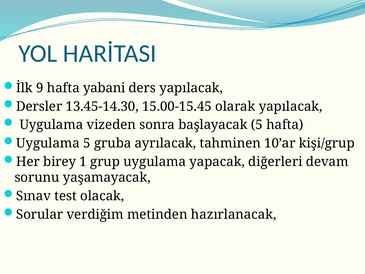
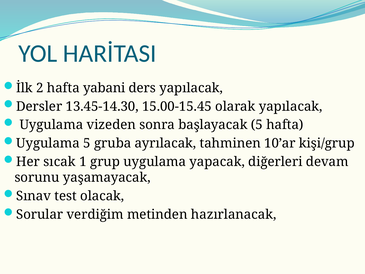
9: 9 -> 2
birey: birey -> sıcak
